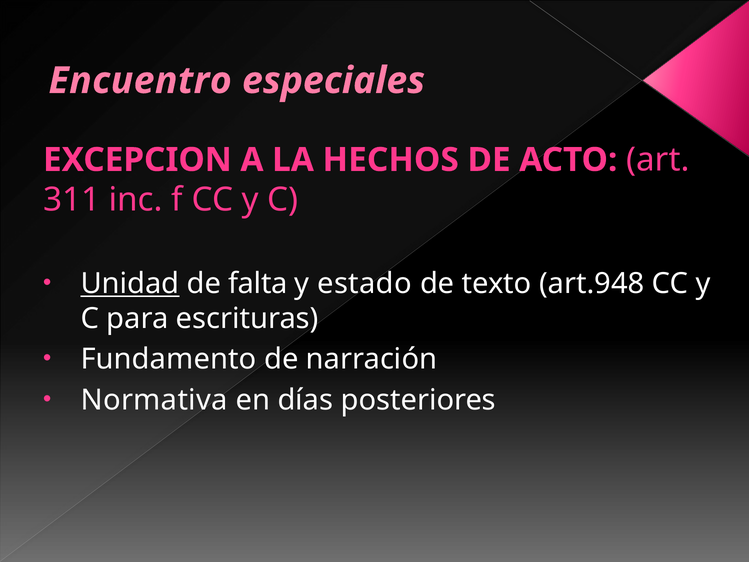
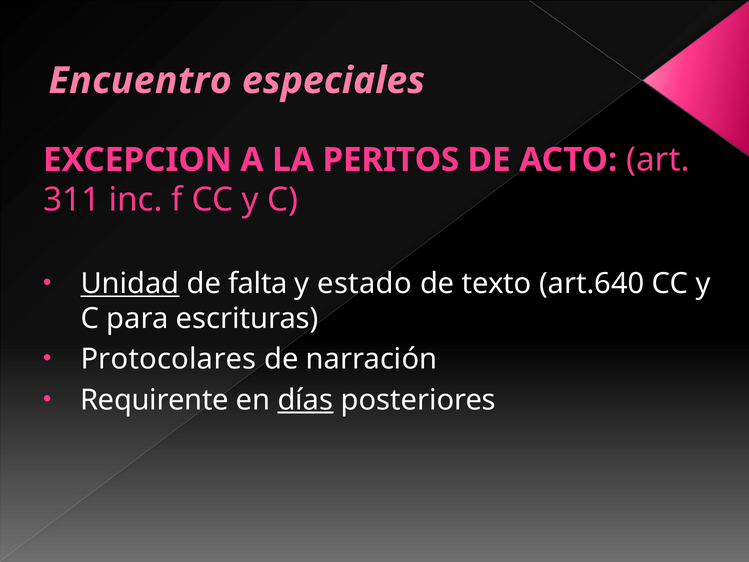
HECHOS: HECHOS -> PERITOS
art.948: art.948 -> art.640
Fundamento: Fundamento -> Protocolares
Normativa: Normativa -> Requirente
días underline: none -> present
